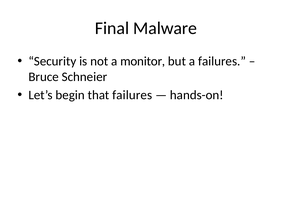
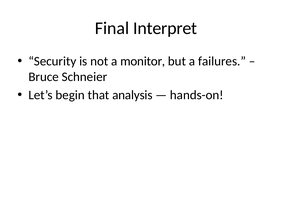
Malware: Malware -> Interpret
that failures: failures -> analysis
